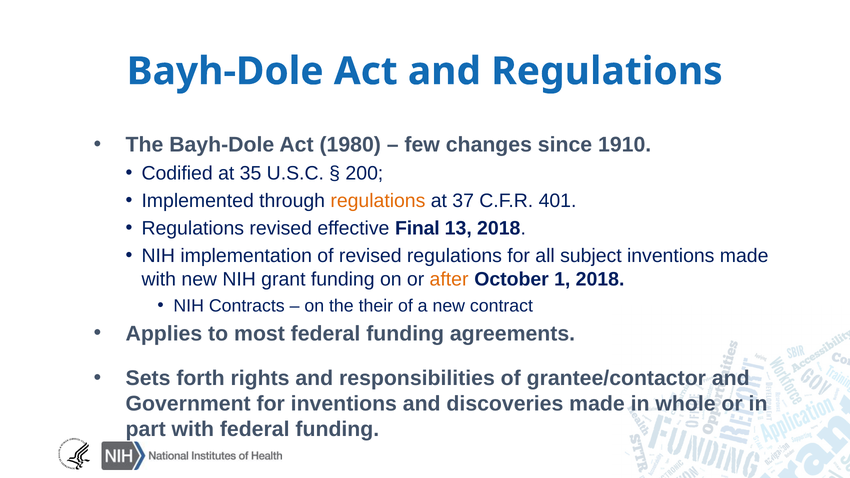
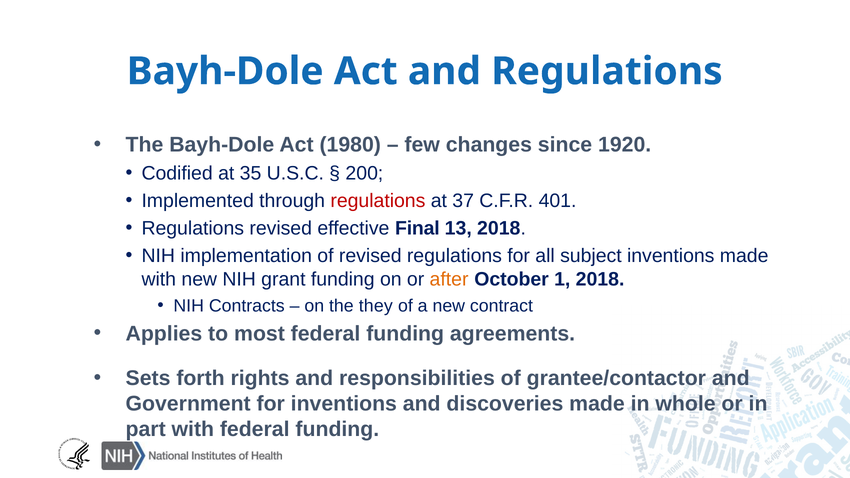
1910: 1910 -> 1920
regulations at (378, 201) colour: orange -> red
their: their -> they
